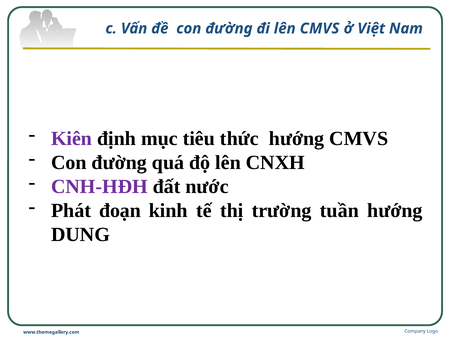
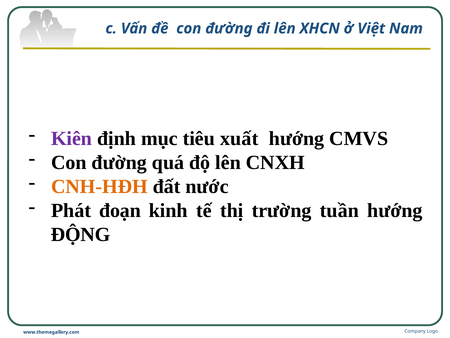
lên CMVS: CMVS -> XHCN
thức: thức -> xuất
CNH-HĐH colour: purple -> orange
DUNG: DUNG -> ĐỘNG
